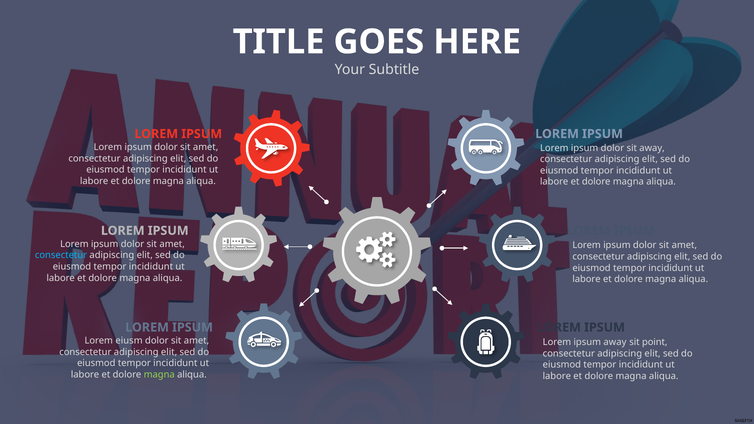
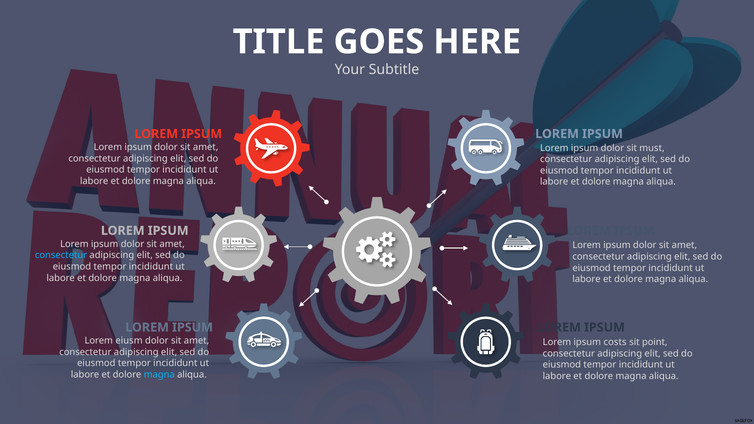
sit away: away -> must
ipsum away: away -> costs
magna at (159, 375) colour: light green -> light blue
